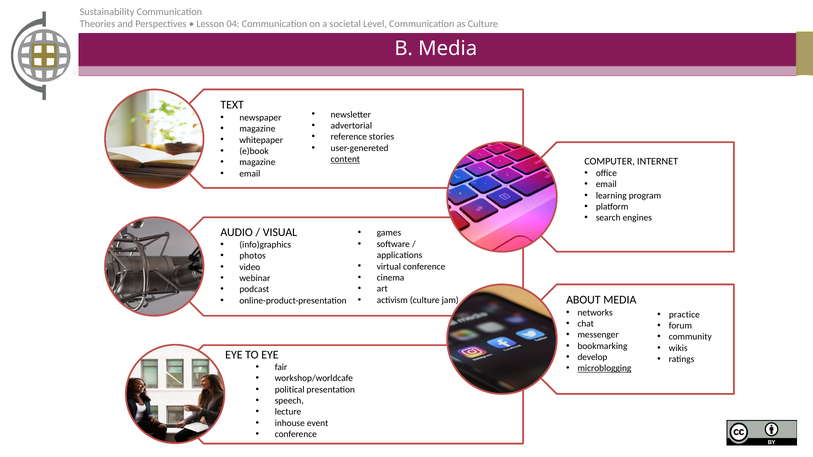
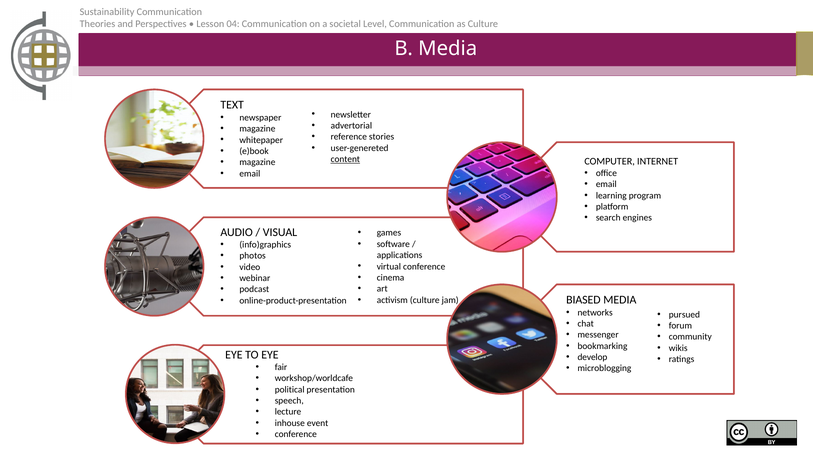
ABOUT: ABOUT -> BIASED
practice: practice -> pursued
microblogging underline: present -> none
